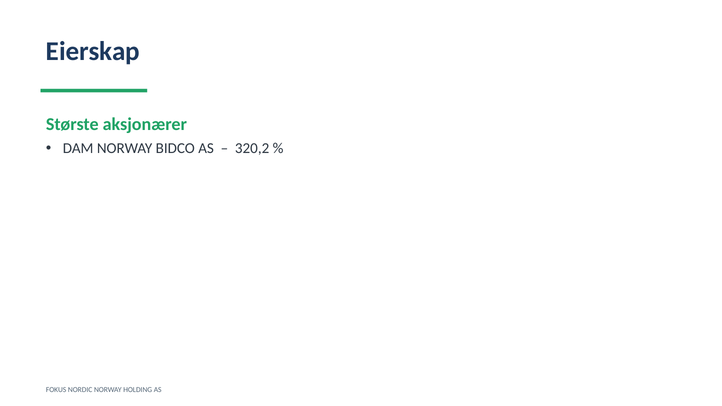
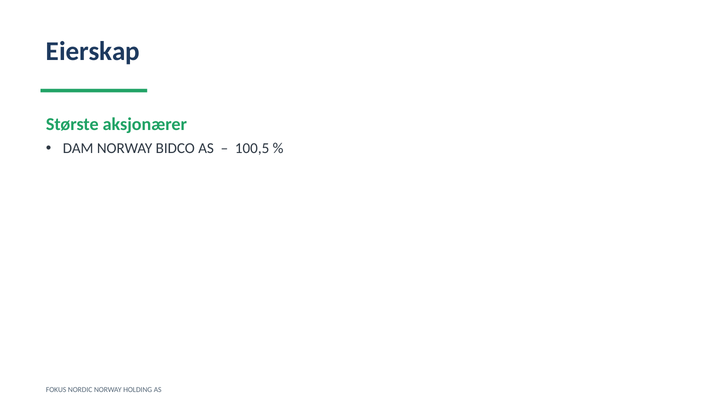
320,2: 320,2 -> 100,5
